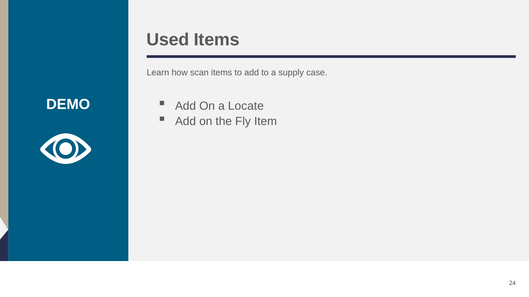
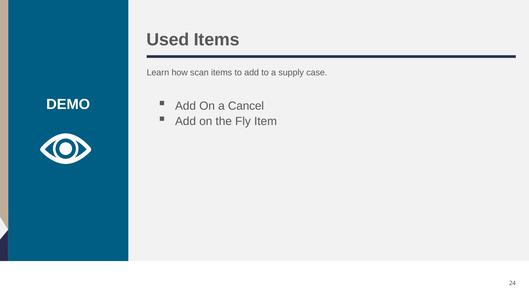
Locate: Locate -> Cancel
